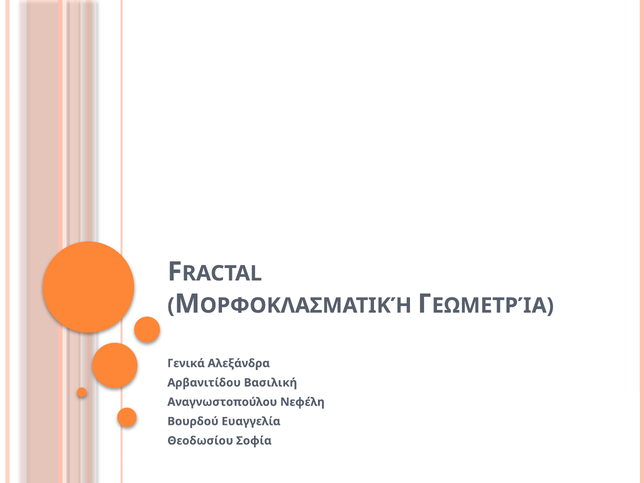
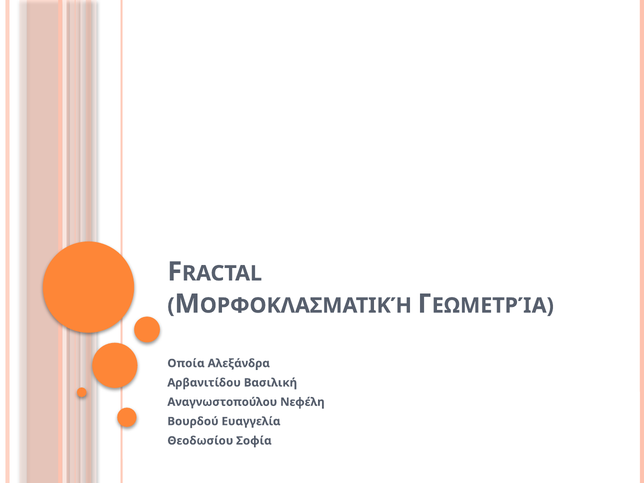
Γενικά: Γενικά -> Οποία
